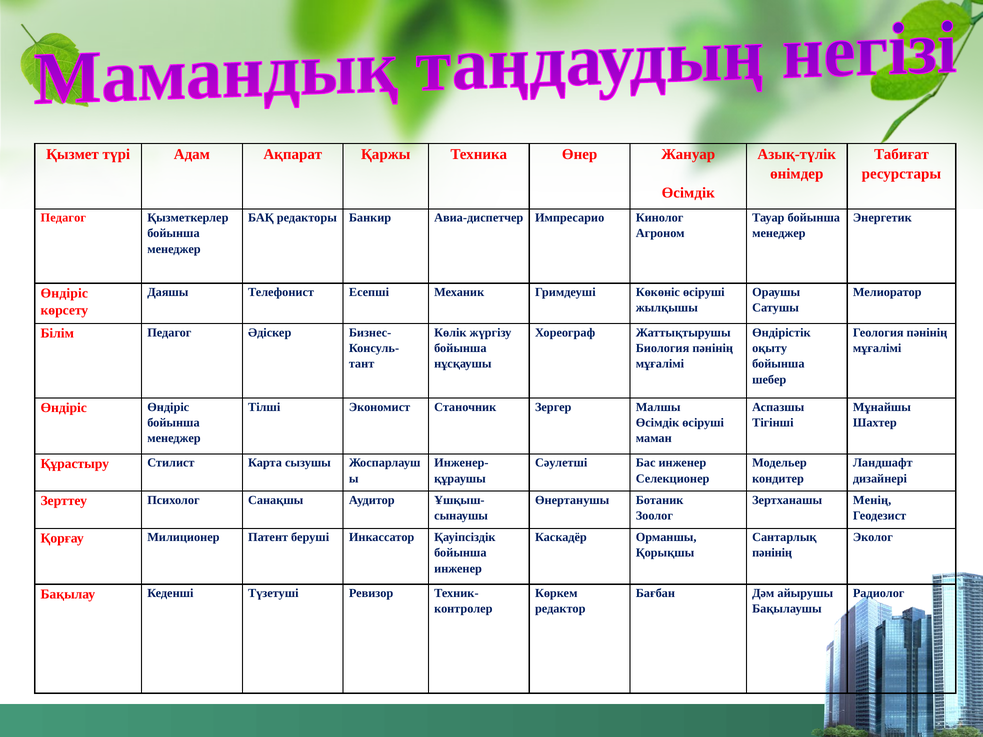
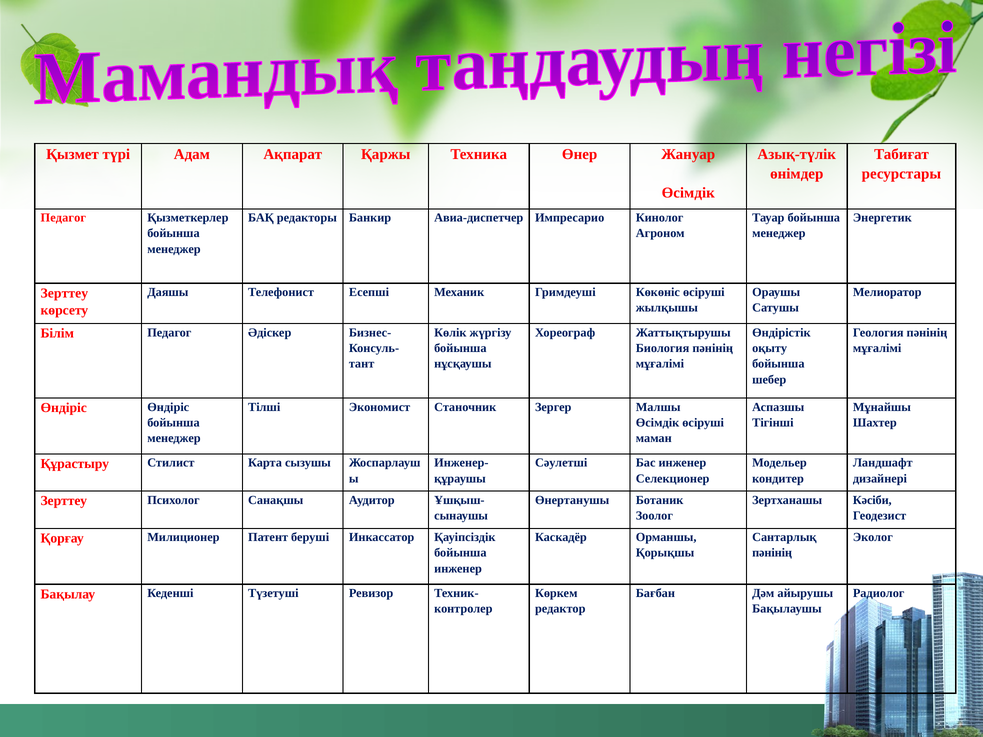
Өндіріс at (64, 293): Өндіріс -> Зерттеу
Менің: Менің -> Кәсіби
